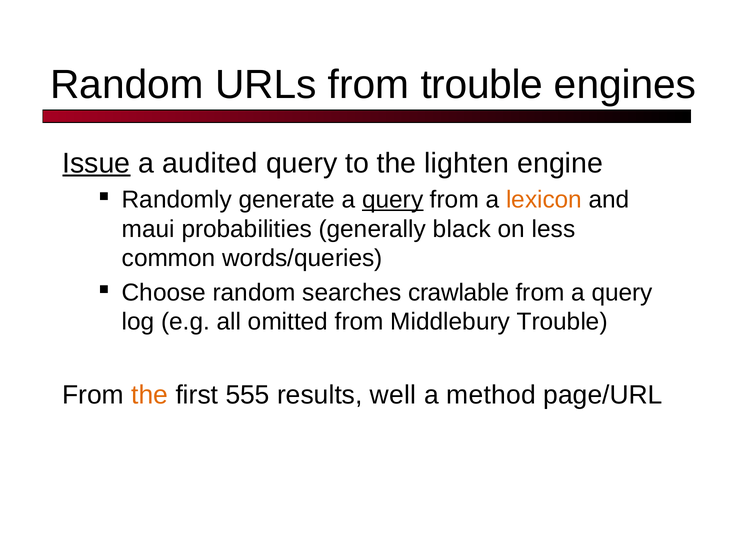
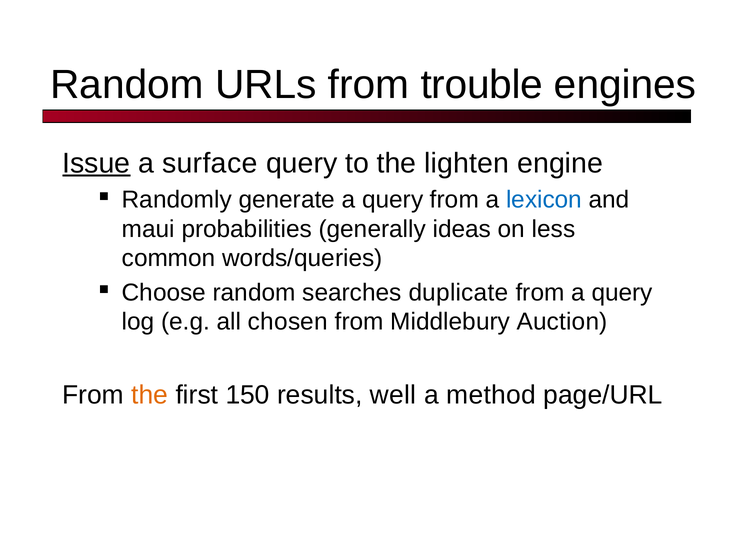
audited: audited -> surface
query at (393, 200) underline: present -> none
lexicon colour: orange -> blue
black: black -> ideas
crawlable: crawlable -> duplicate
omitted: omitted -> chosen
Middlebury Trouble: Trouble -> Auction
555: 555 -> 150
